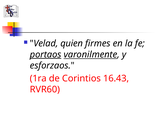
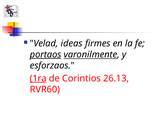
quien: quien -> ideas
1ra underline: none -> present
16.43: 16.43 -> 26.13
